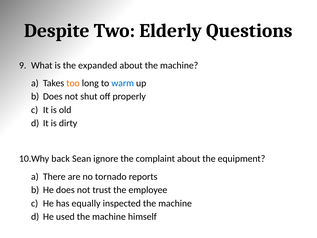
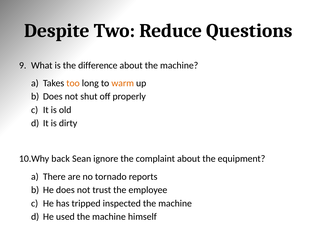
Elderly: Elderly -> Reduce
expanded: expanded -> difference
warm colour: blue -> orange
equally: equally -> tripped
